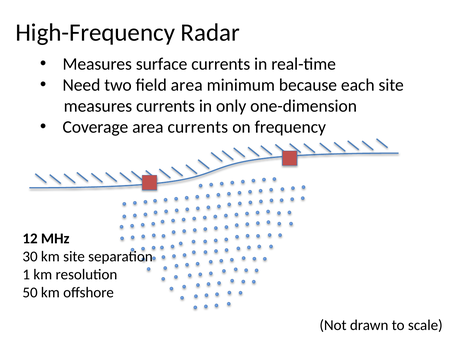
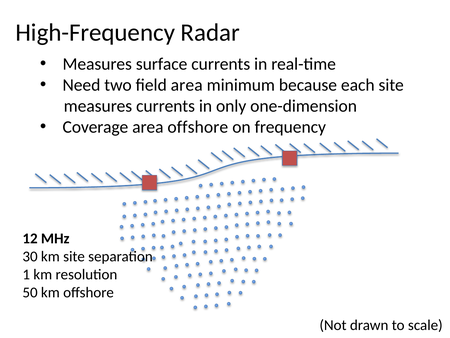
area currents: currents -> offshore
